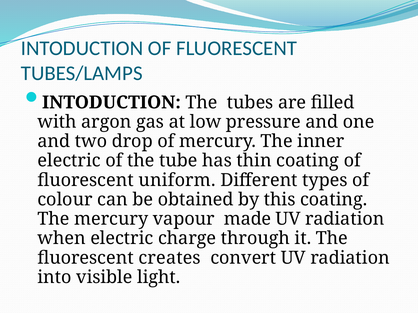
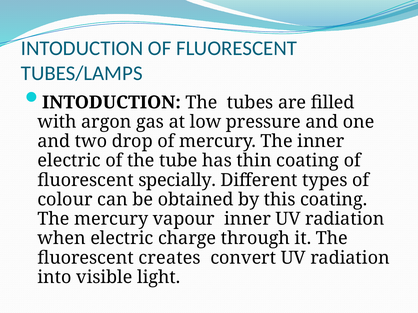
uniform: uniform -> specially
vapour made: made -> inner
